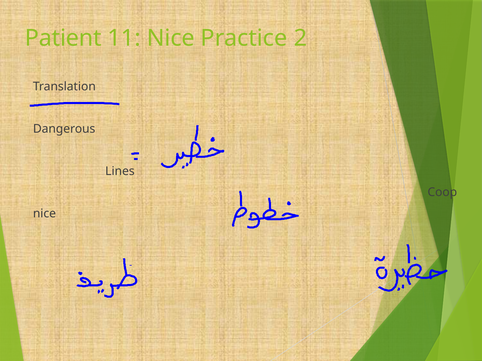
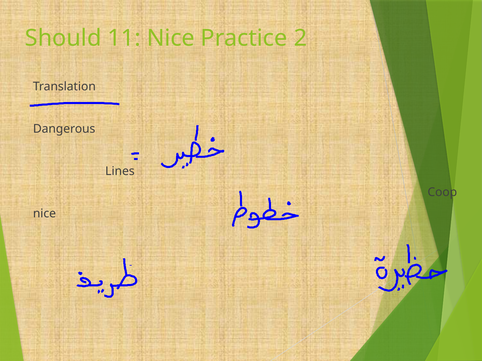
Patient: Patient -> Should
